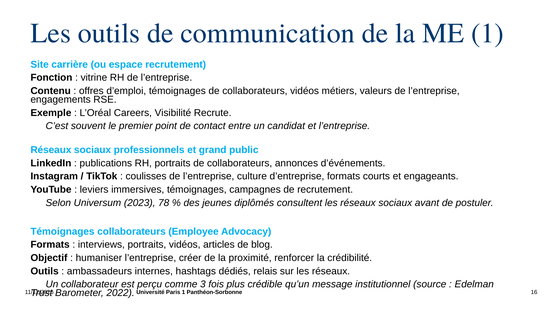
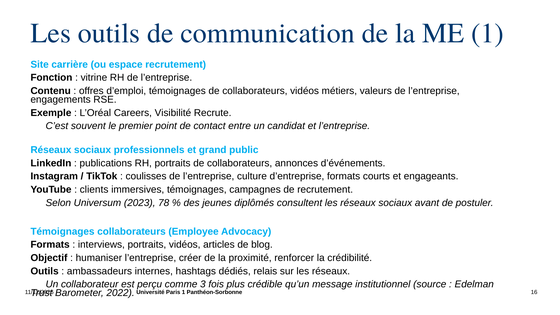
leviers: leviers -> clients
